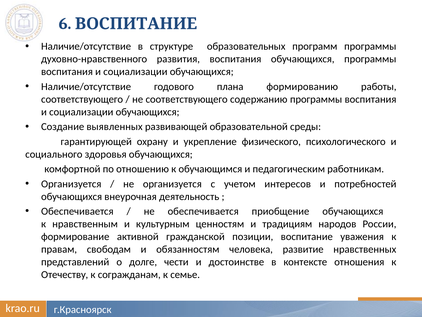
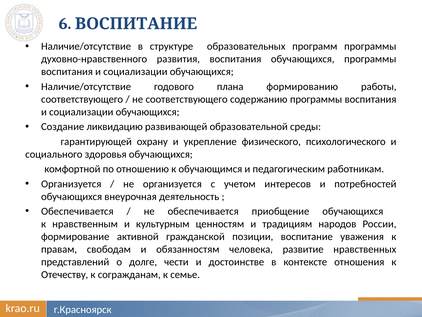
выявленных: выявленных -> ликвидацию
